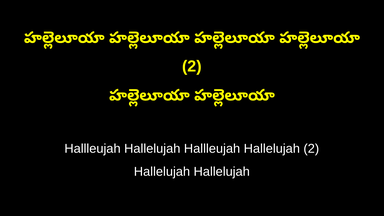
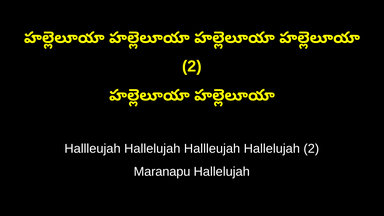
Hallelujah at (162, 172): Hallelujah -> Maranapu
